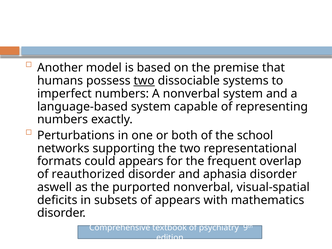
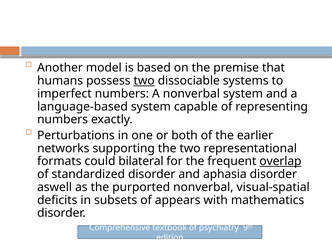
school: school -> earlier
could appears: appears -> bilateral
overlap underline: none -> present
reauthorized: reauthorized -> standardized
